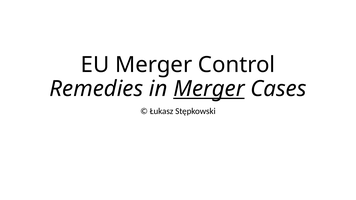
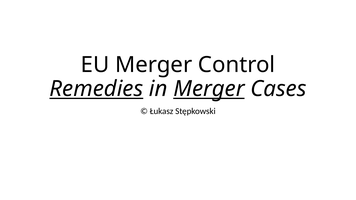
Remedies underline: none -> present
